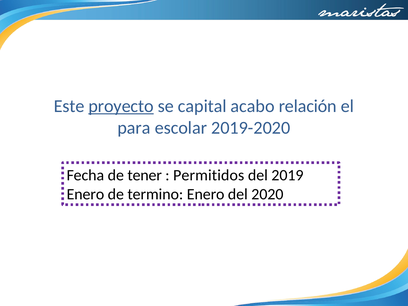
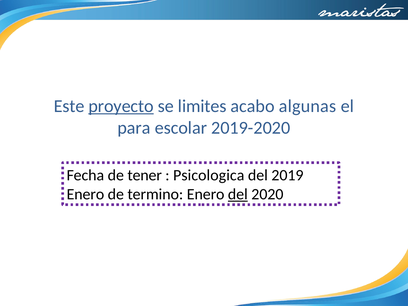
capital: capital -> limites
relación: relación -> algunas
Permitidos: Permitidos -> Psicologica
del at (238, 194) underline: none -> present
